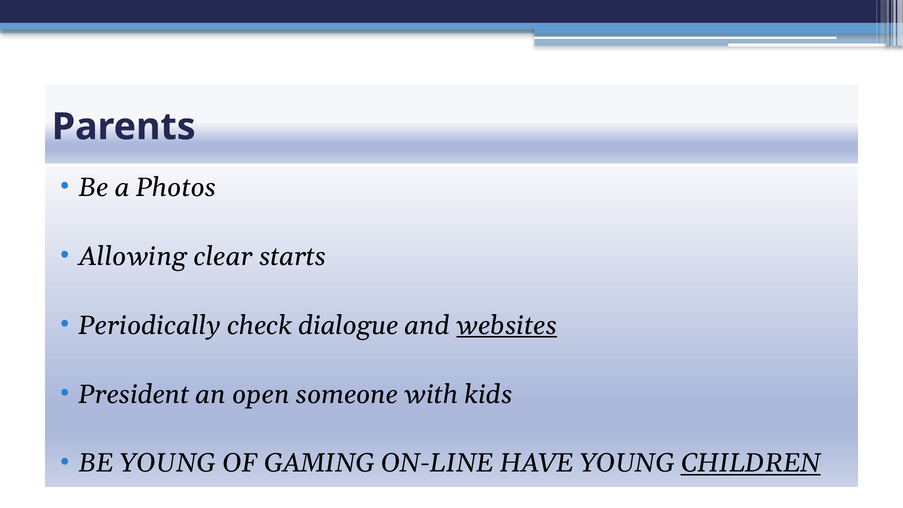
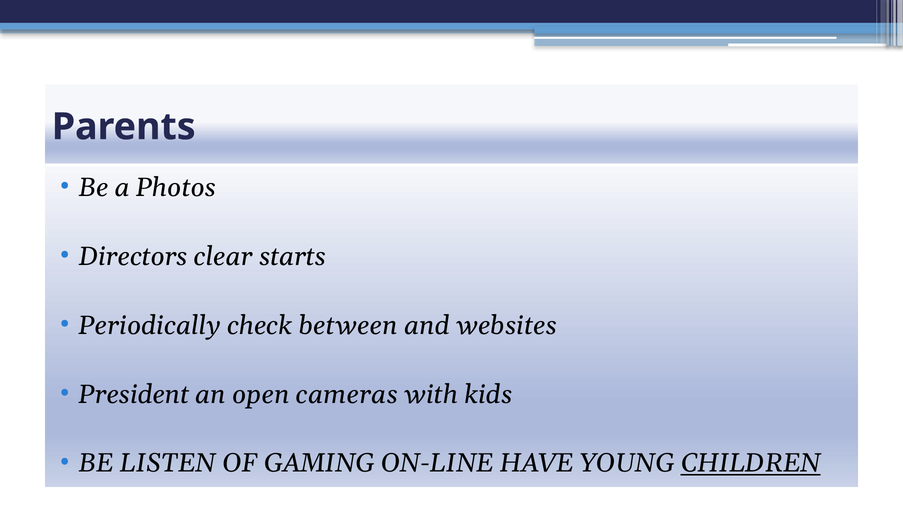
Allowing: Allowing -> Directors
dialogue: dialogue -> between
websites underline: present -> none
someone: someone -> cameras
BE YOUNG: YOUNG -> LISTEN
